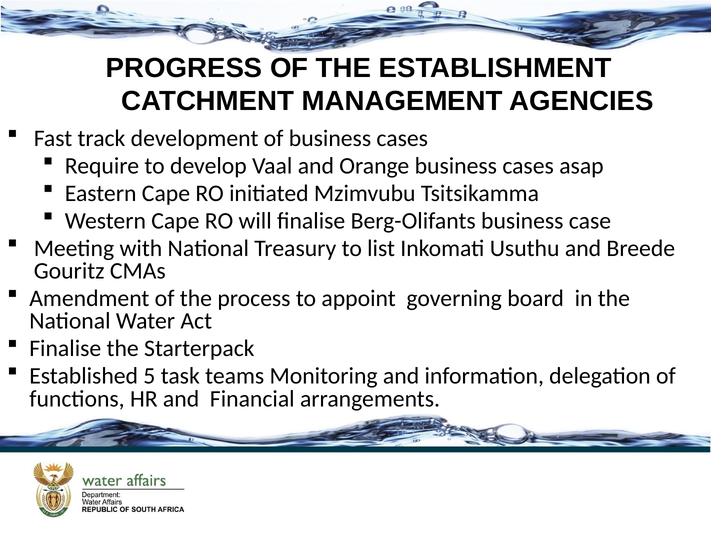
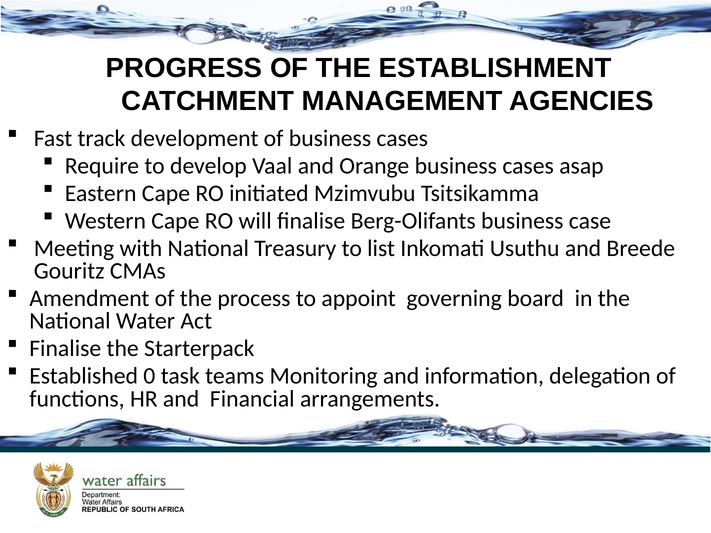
5: 5 -> 0
